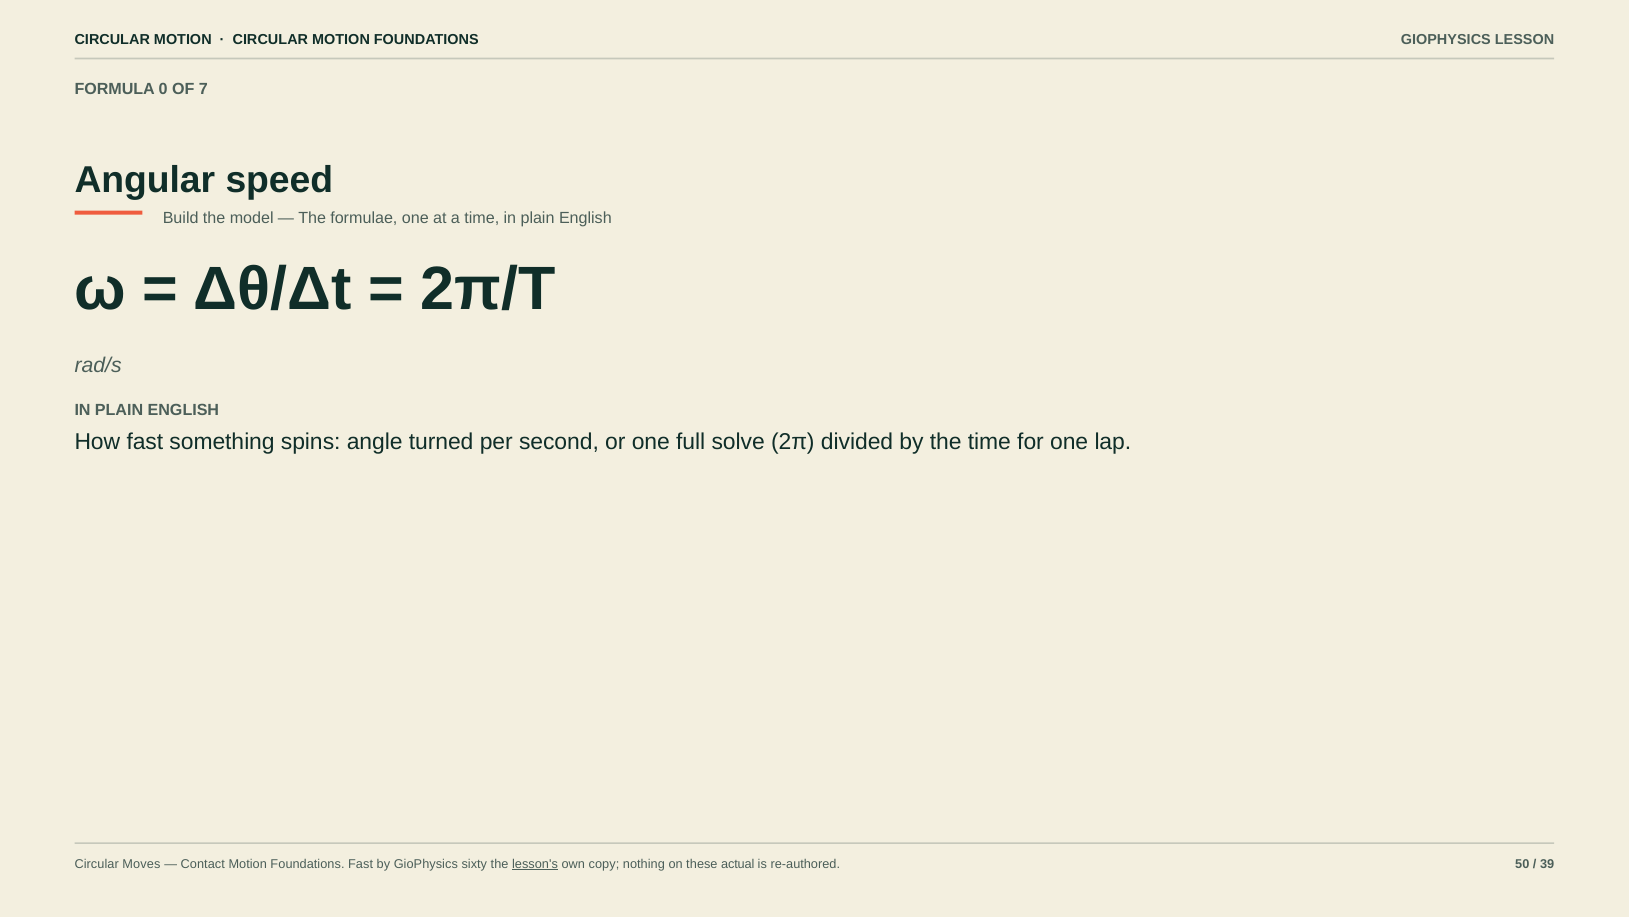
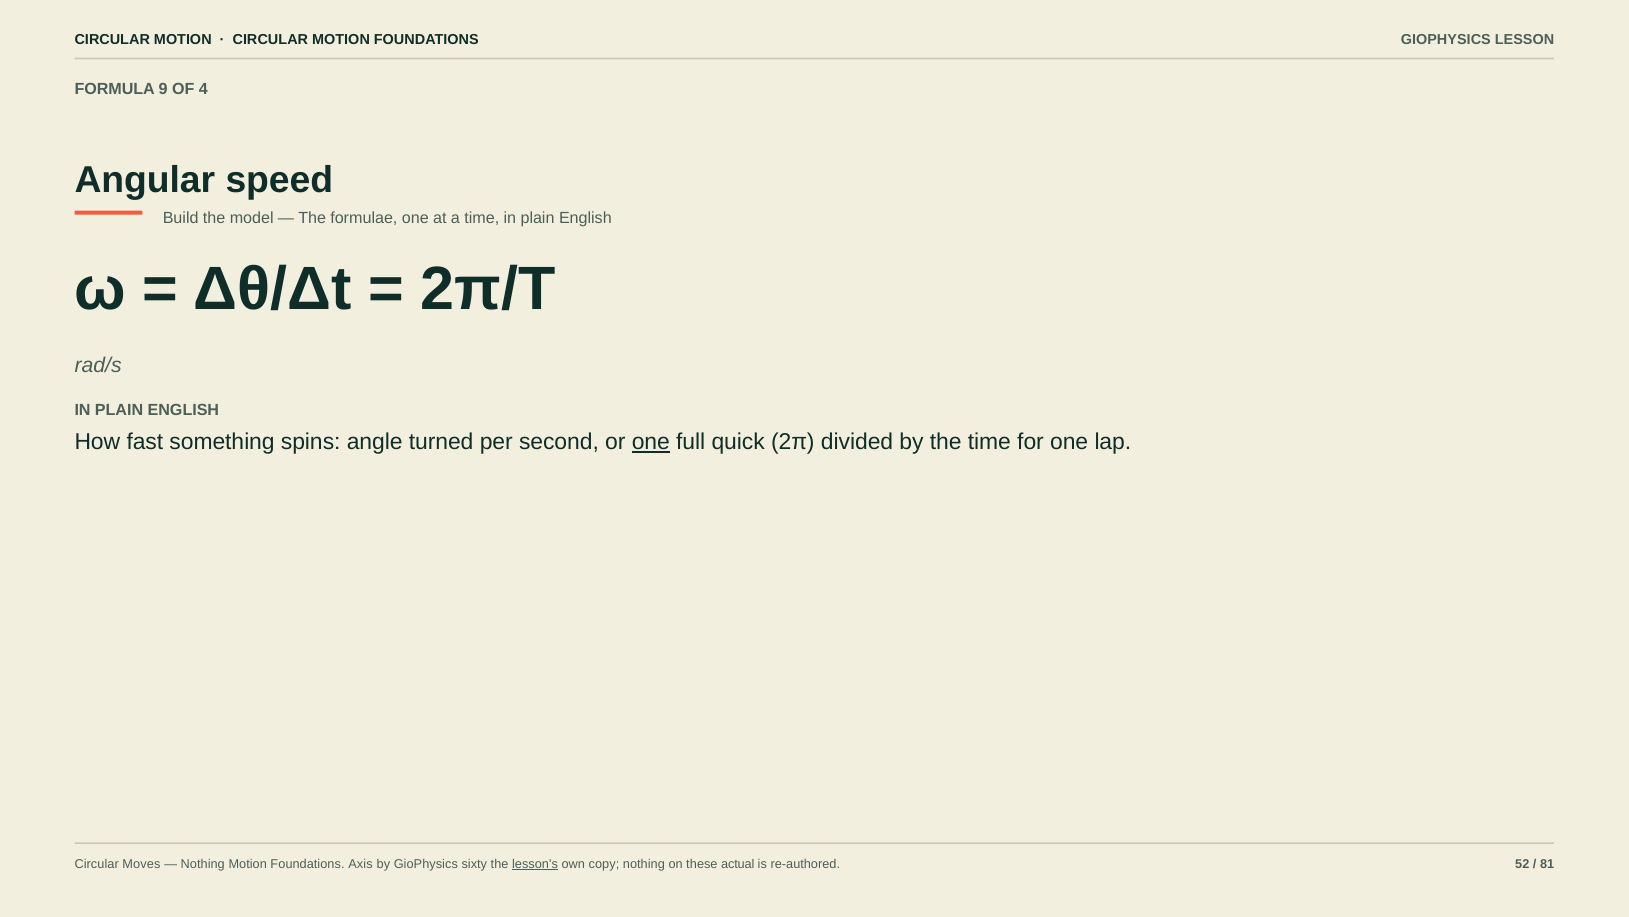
0: 0 -> 9
7: 7 -> 4
one at (651, 442) underline: none -> present
solve: solve -> quick
Contact at (203, 864): Contact -> Nothing
Foundations Fast: Fast -> Axis
50: 50 -> 52
39: 39 -> 81
